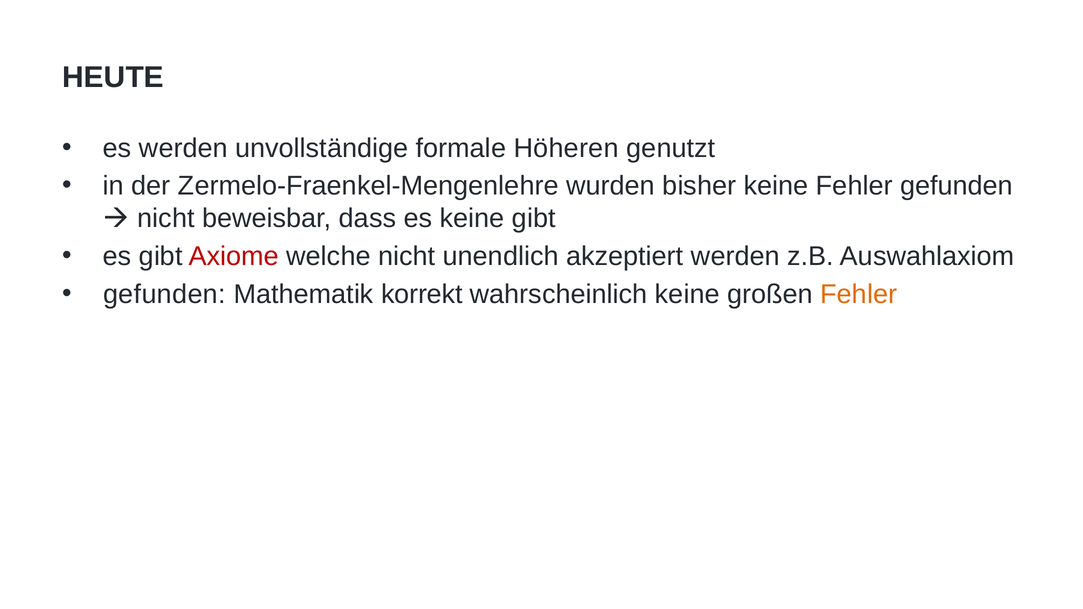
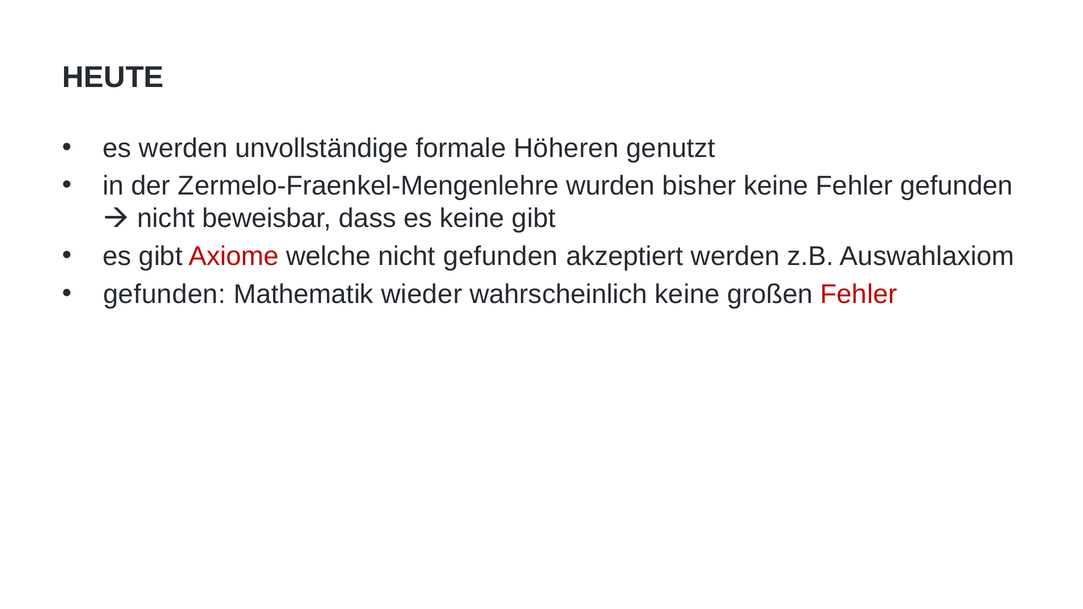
nicht unendlich: unendlich -> gefunden
korrekt: korrekt -> wieder
Fehler at (859, 294) colour: orange -> red
